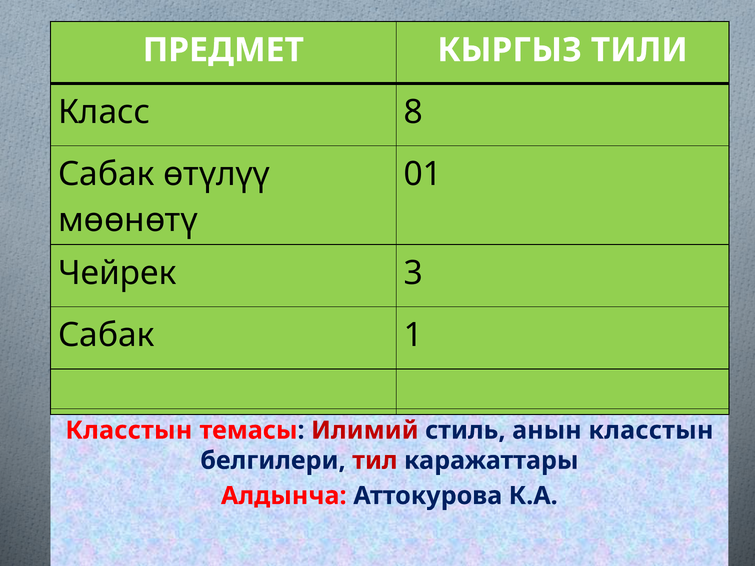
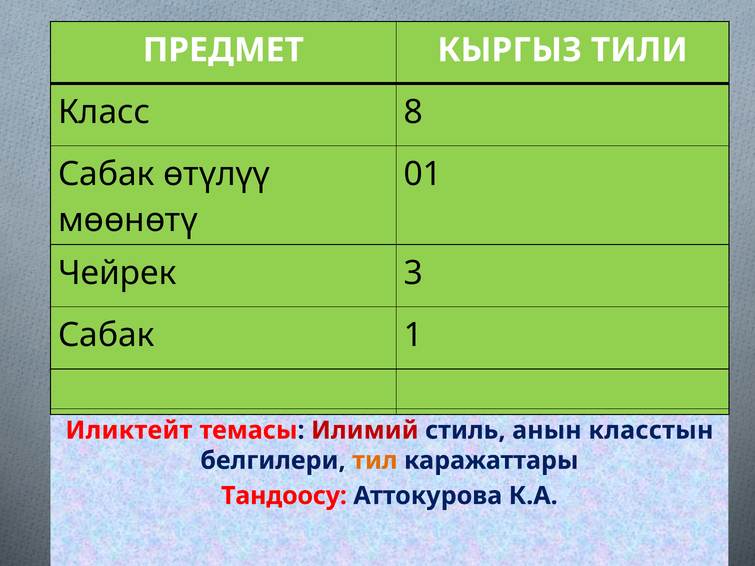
Класстын at (129, 431): Класстын -> Иликтейт
тил colour: red -> orange
Алдынча: Алдынча -> Тандоосу
